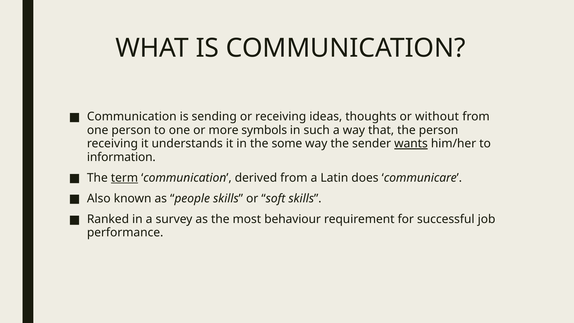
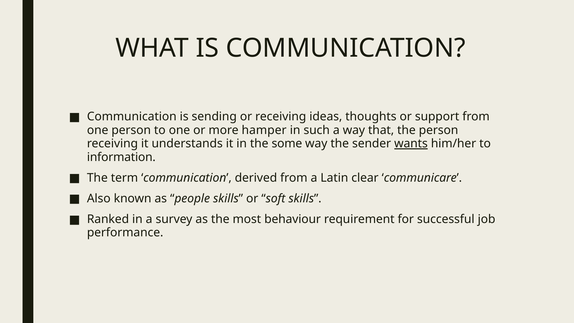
without: without -> support
symbols: symbols -> hamper
term underline: present -> none
does: does -> clear
